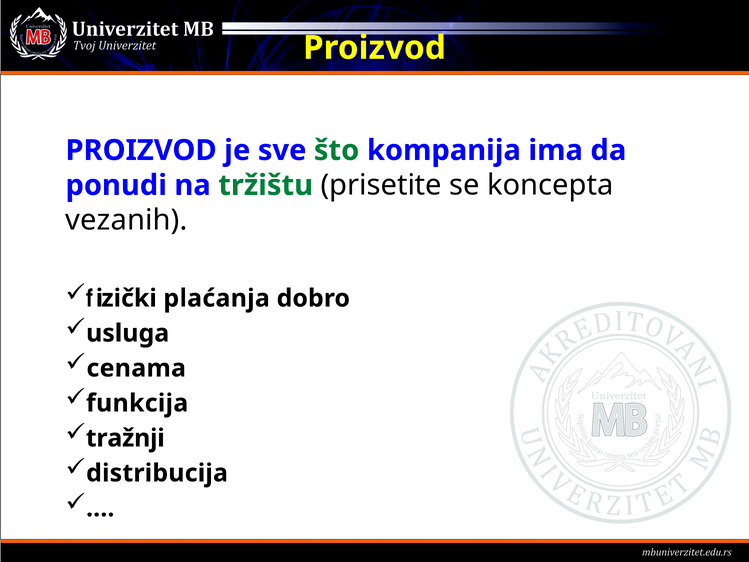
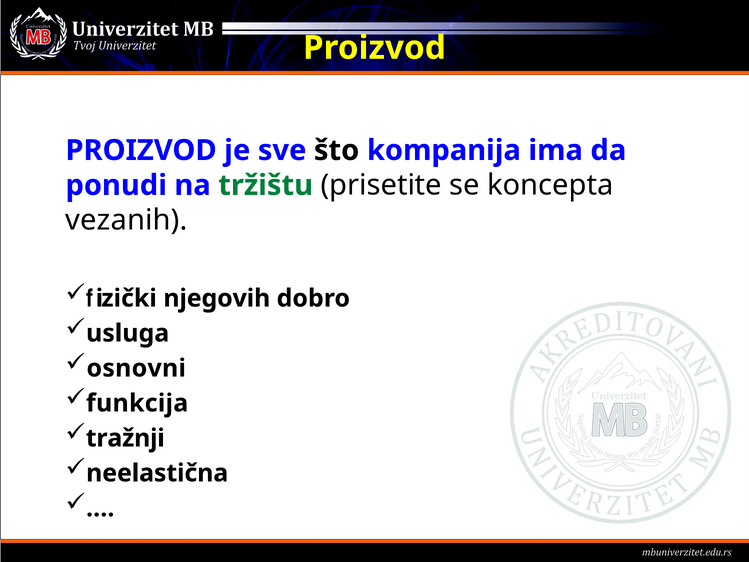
što colour: green -> black
plaćanja: plaćanja -> njegovih
cenama: cenama -> osnovni
distribucija: distribucija -> neelastična
